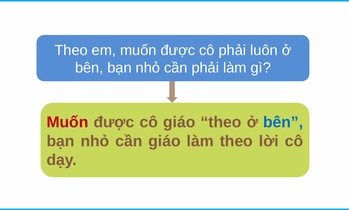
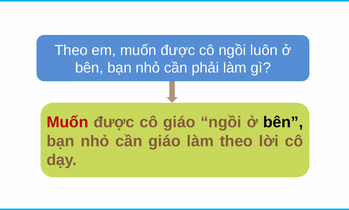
cô phải: phải -> ngồi
giáo theo: theo -> ngồi
bên at (283, 122) colour: blue -> black
